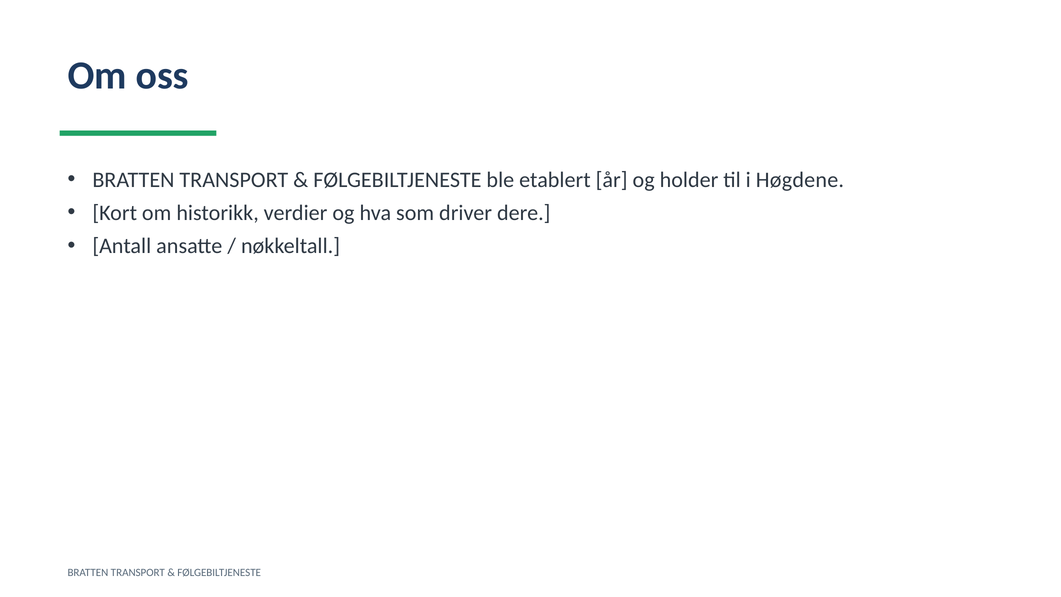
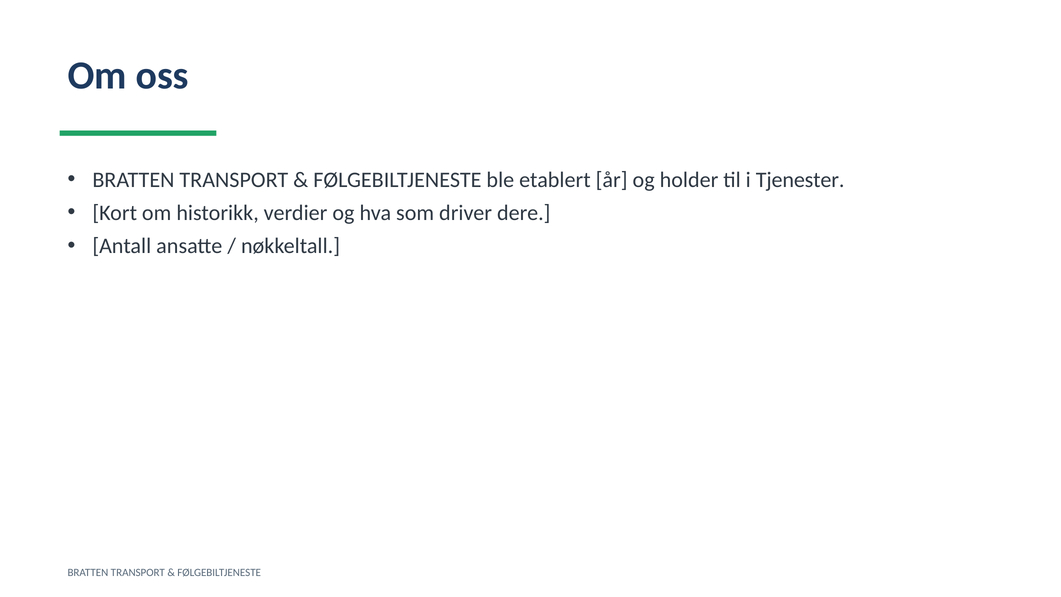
Høgdene: Høgdene -> Tjenester
